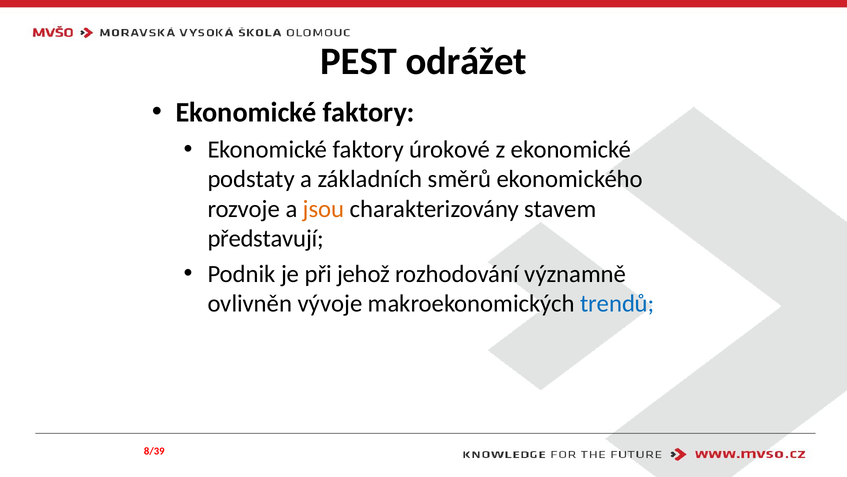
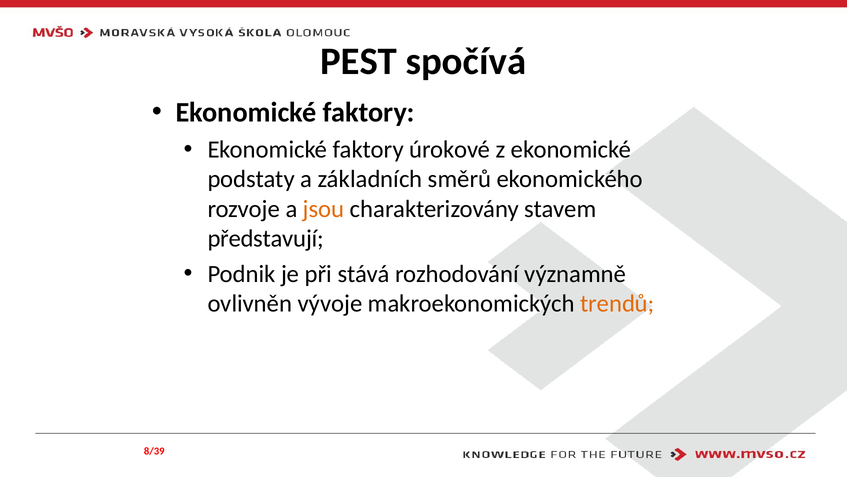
odrážet: odrážet -> spočívá
jehož: jehož -> stává
trendů colour: blue -> orange
